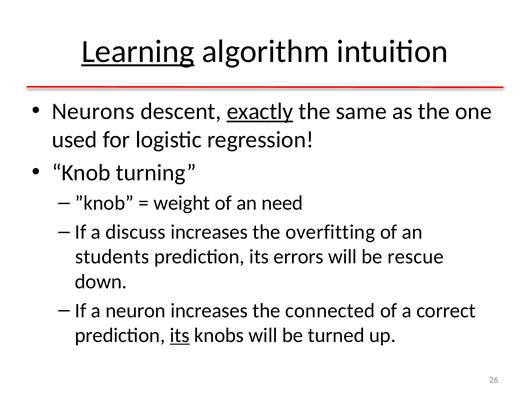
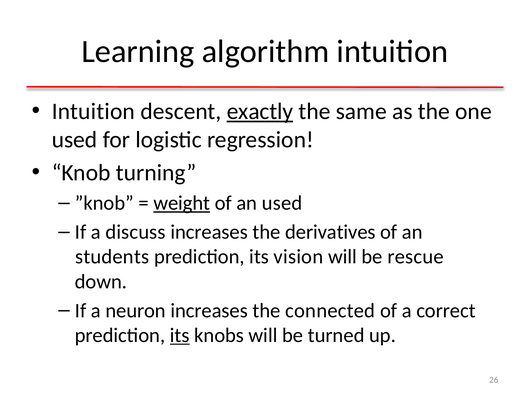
Learning underline: present -> none
Neurons at (93, 111): Neurons -> Intuition
weight underline: none -> present
an need: need -> used
overfitting: overfitting -> derivatives
errors: errors -> vision
